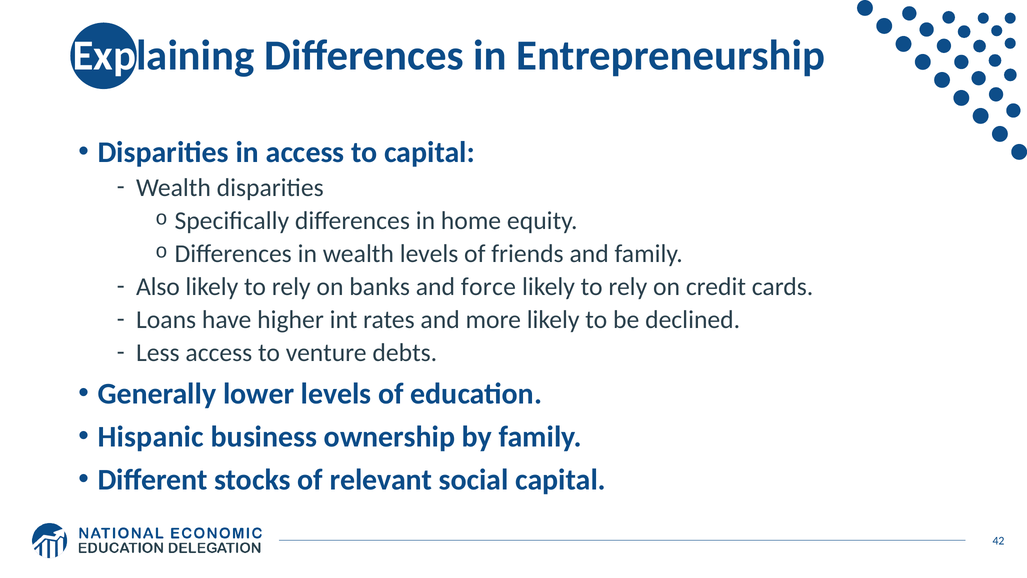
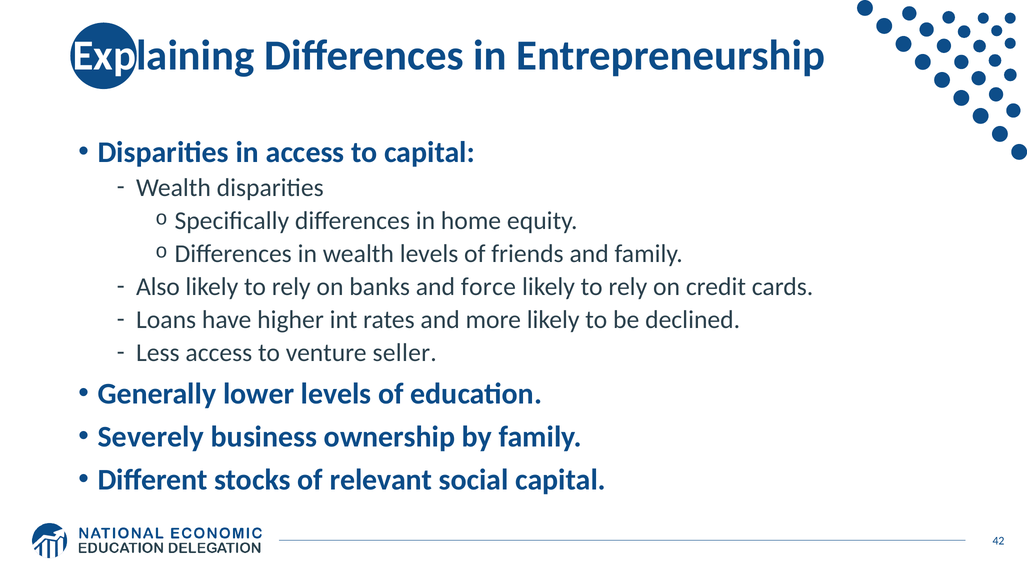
debts: debts -> seller
Hispanic: Hispanic -> Severely
